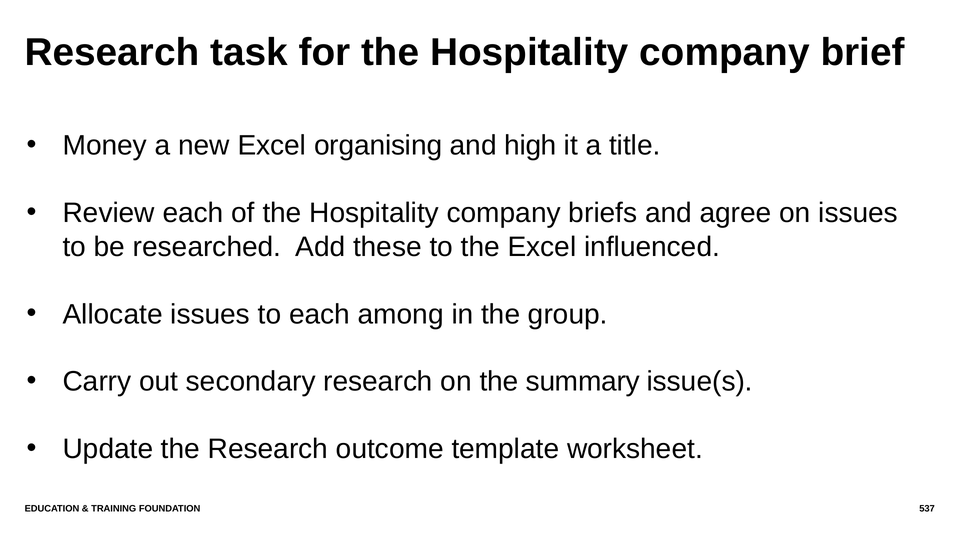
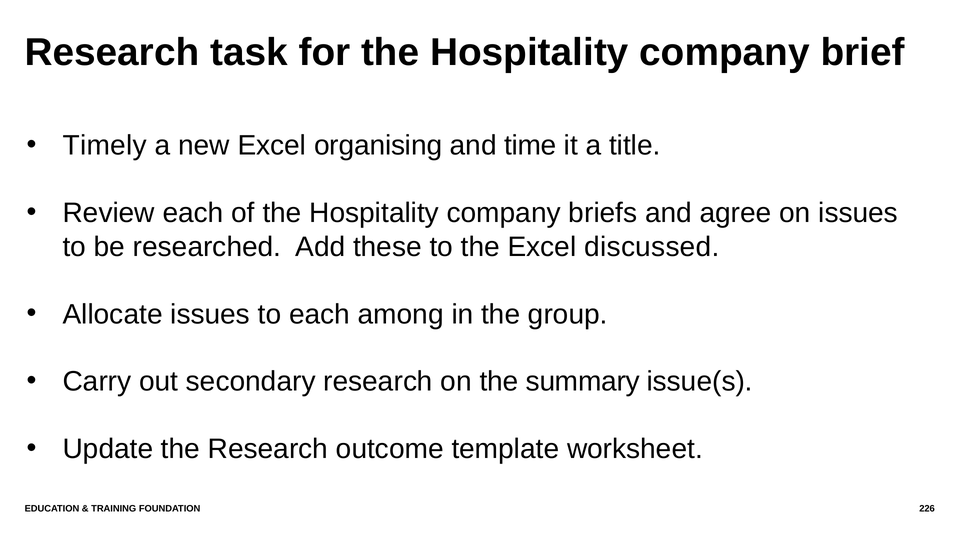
Money: Money -> Timely
high: high -> time
influenced: influenced -> discussed
537: 537 -> 226
